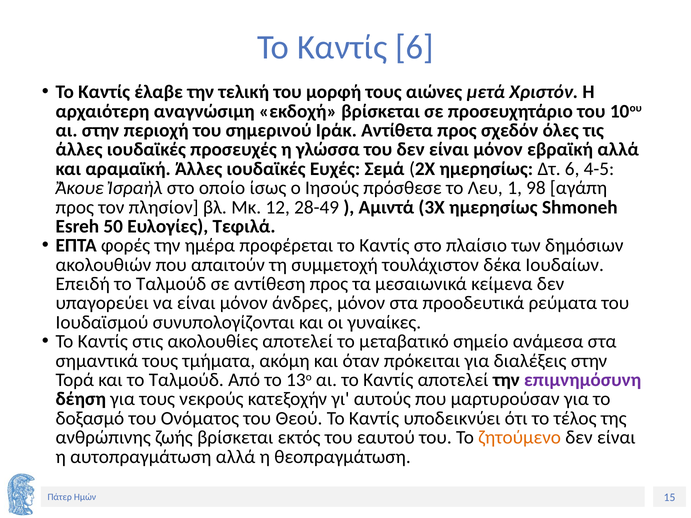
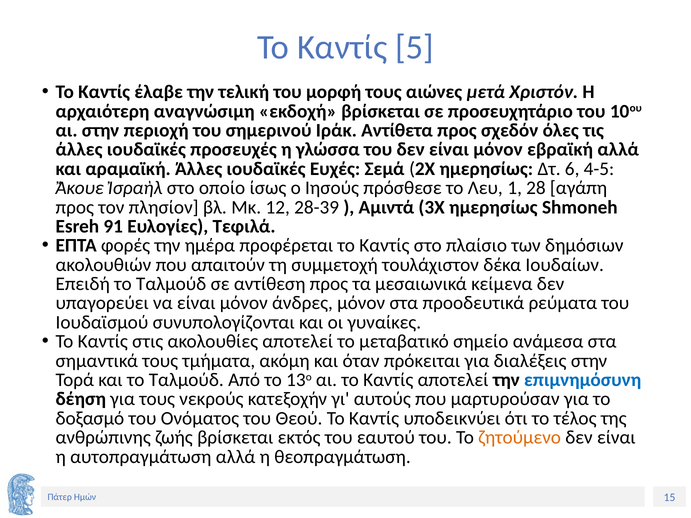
Καντίς 6: 6 -> 5
98: 98 -> 28
28-49: 28-49 -> 28-39
50: 50 -> 91
επιμνημόσυνη colour: purple -> blue
